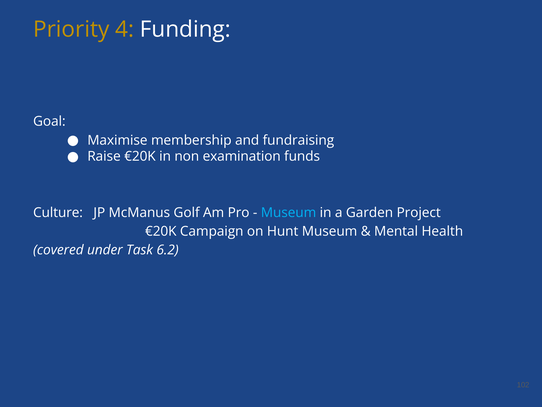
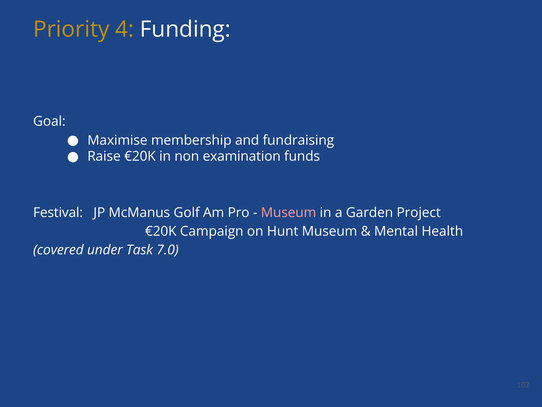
Culture: Culture -> Festival
Museum at (289, 212) colour: light blue -> pink
6.2: 6.2 -> 7.0
